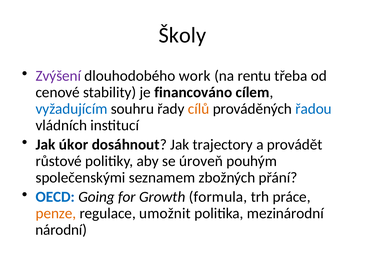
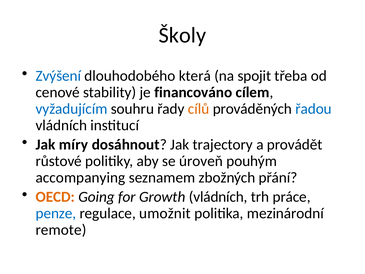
Zvýšení colour: purple -> blue
work: work -> která
rentu: rentu -> spojit
úkor: úkor -> míry
společenskými: společenskými -> accompanying
OECD colour: blue -> orange
Growth formula: formula -> vládních
penze colour: orange -> blue
národní: národní -> remote
